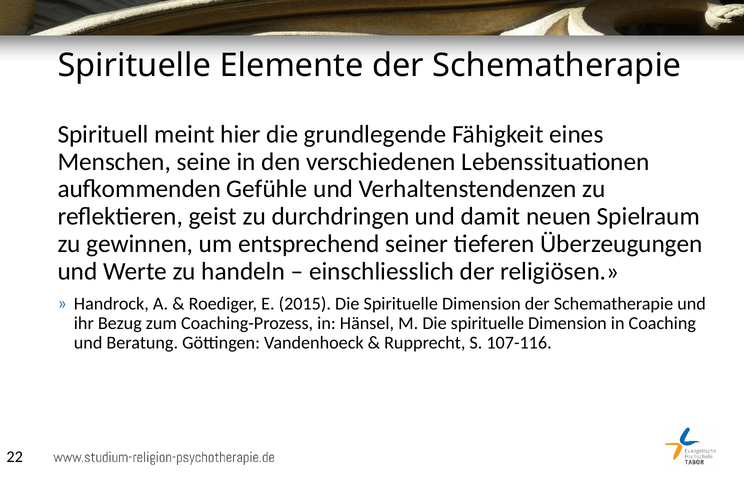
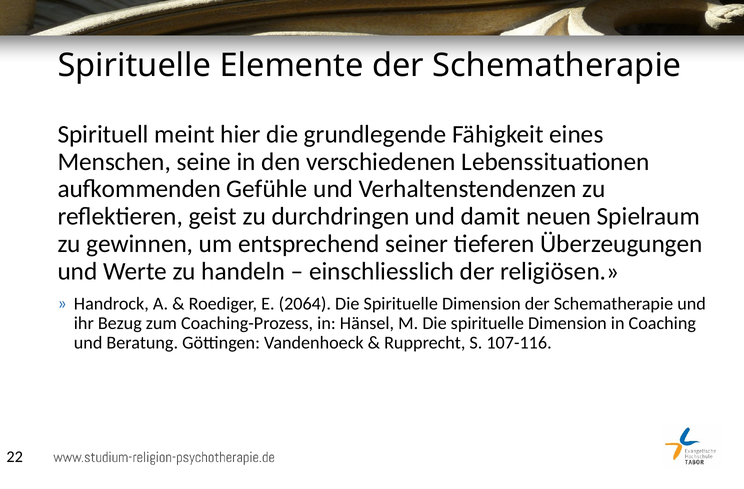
2015: 2015 -> 2064
